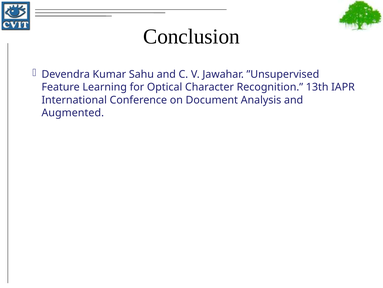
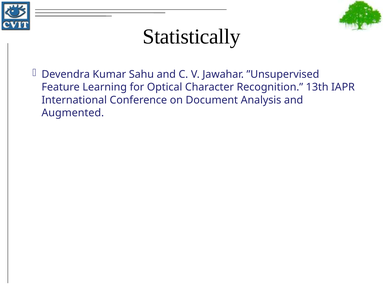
Conclusion: Conclusion -> Statistically
